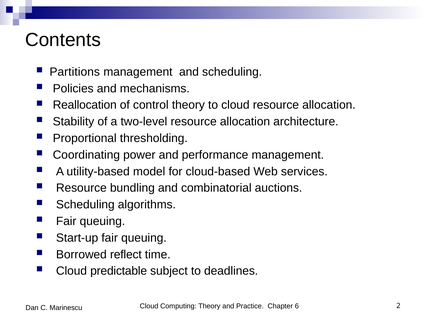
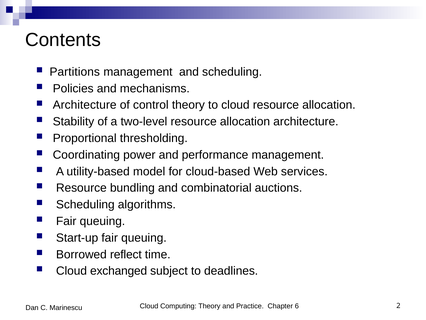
Reallocation at (85, 105): Reallocation -> Architecture
predictable: predictable -> exchanged
